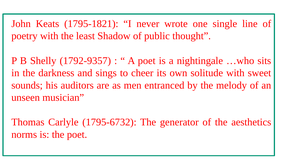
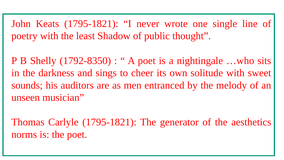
1792-9357: 1792-9357 -> 1792-8350
Carlyle 1795-6732: 1795-6732 -> 1795-1821
